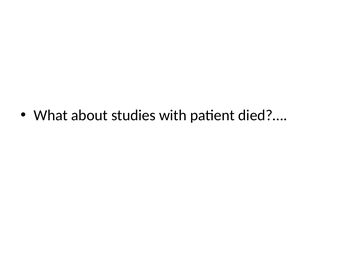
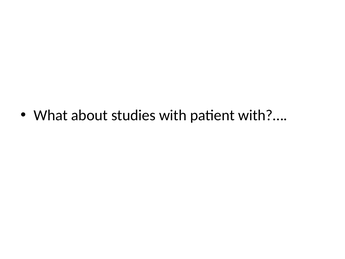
died?…: died?… -> with?…
